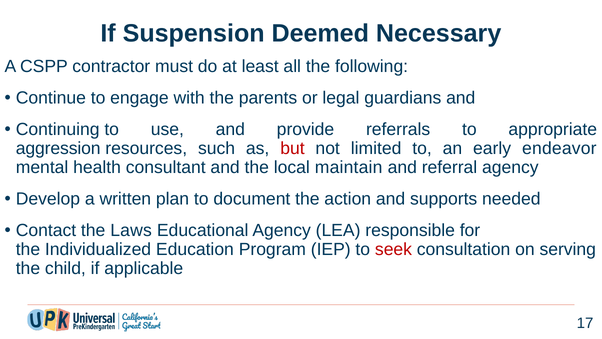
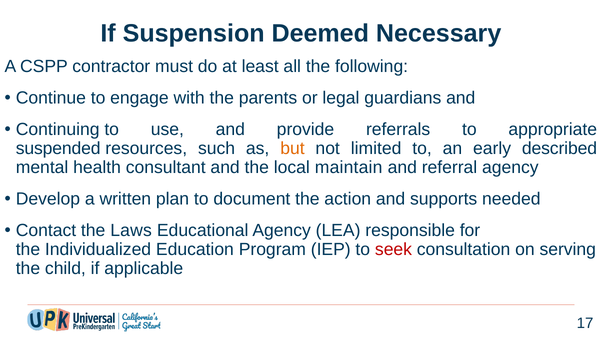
aggression: aggression -> suspended
but colour: red -> orange
endeavor: endeavor -> described
